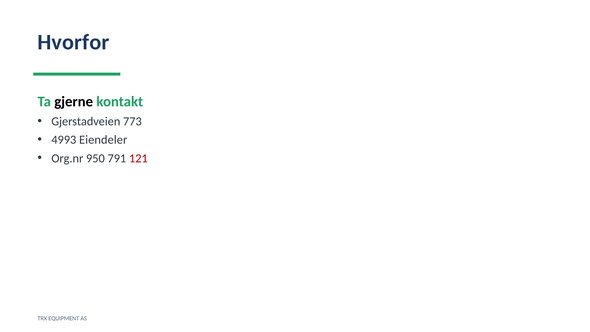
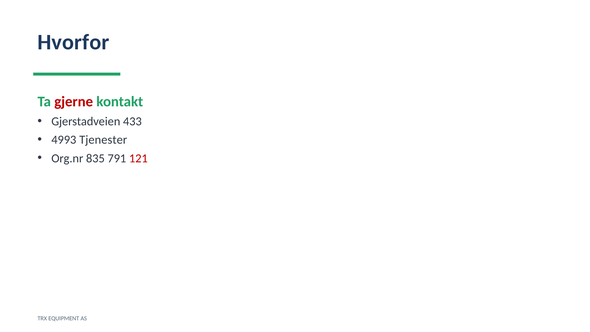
gjerne colour: black -> red
773: 773 -> 433
Eiendeler: Eiendeler -> Tjenester
950: 950 -> 835
